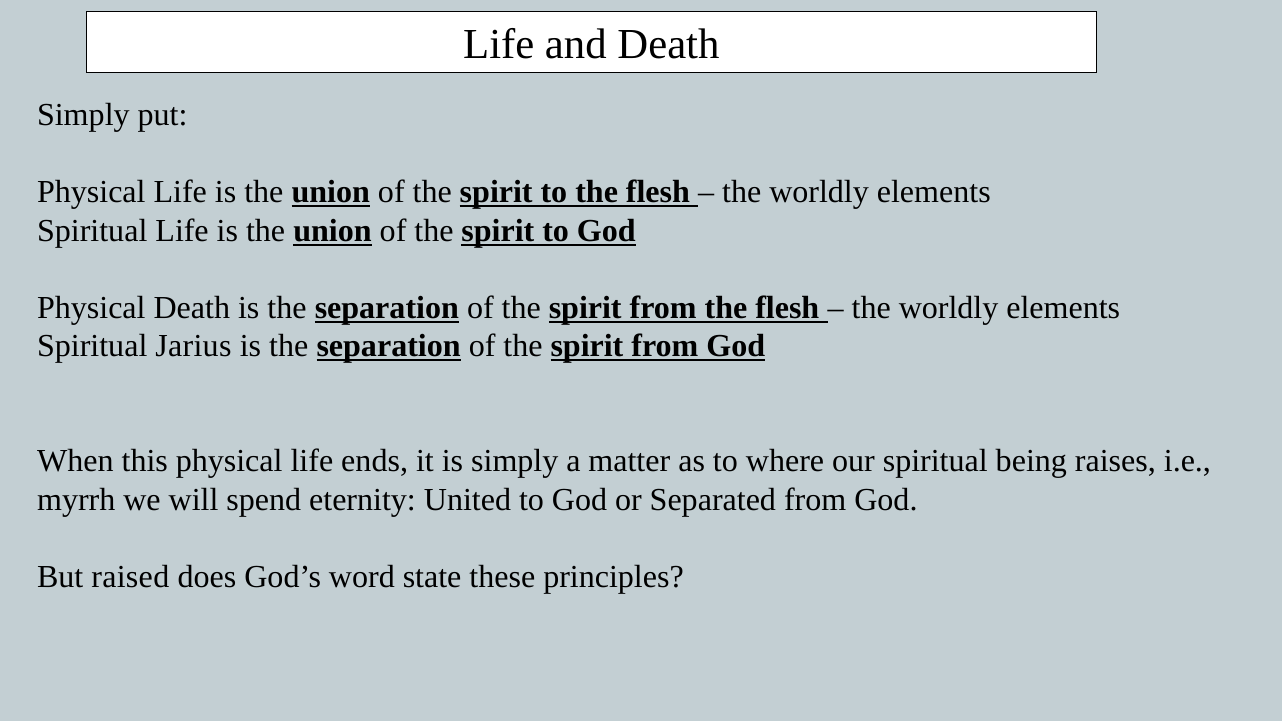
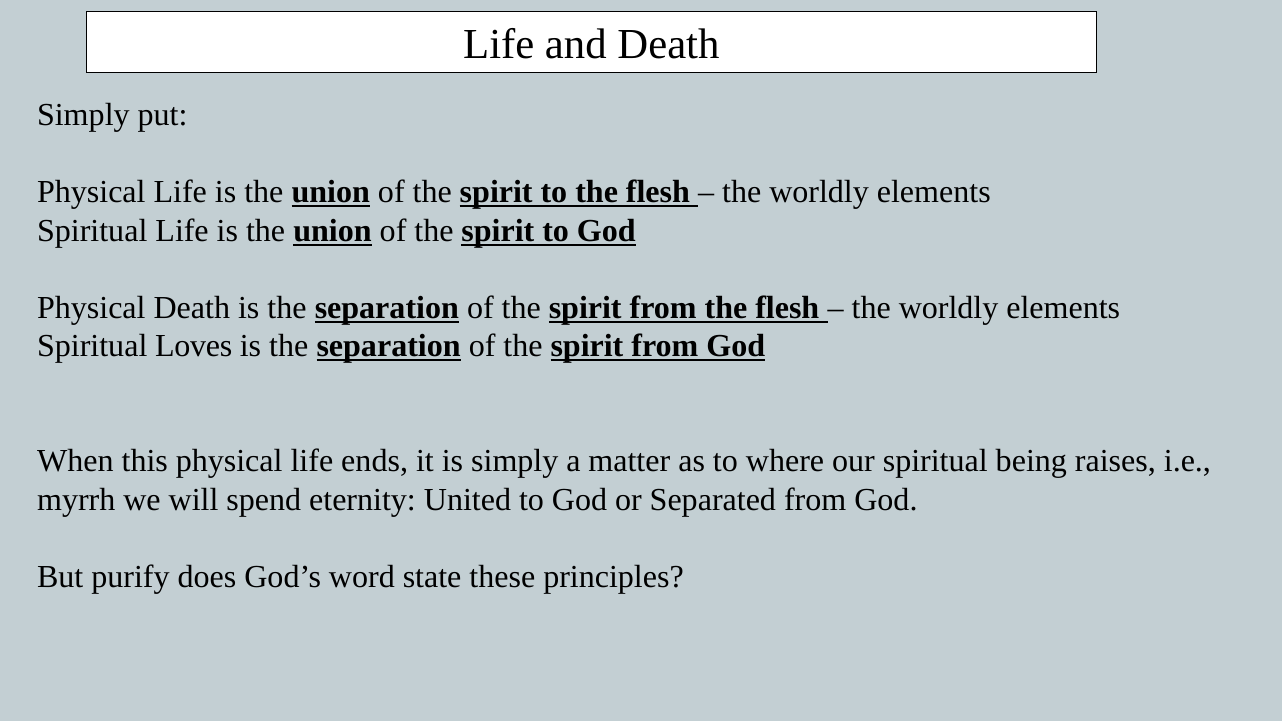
Jarius: Jarius -> Loves
raised: raised -> purify
